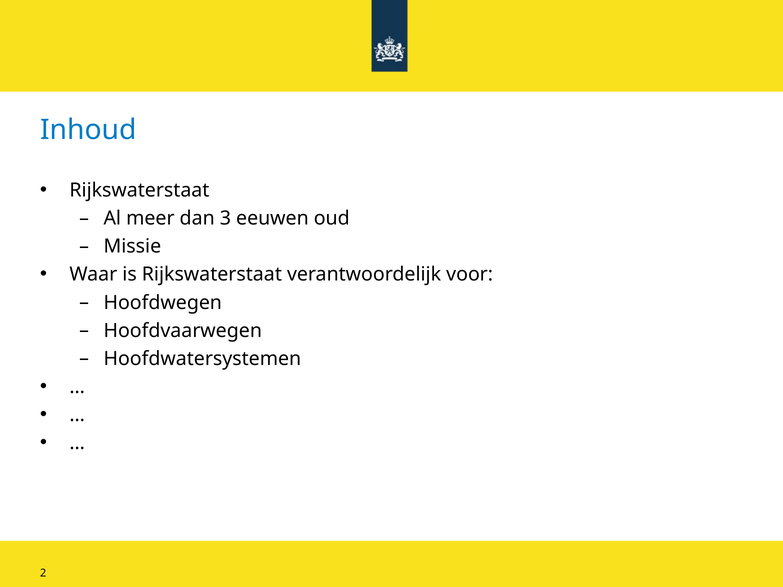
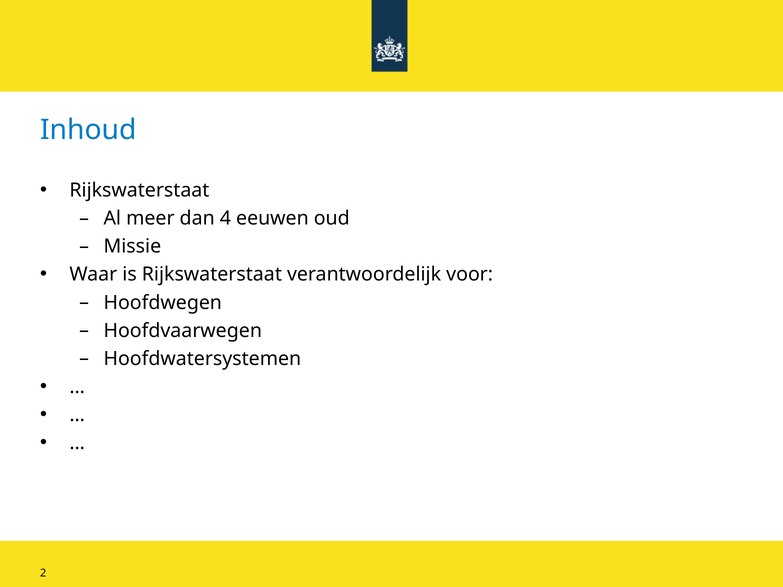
3: 3 -> 4
